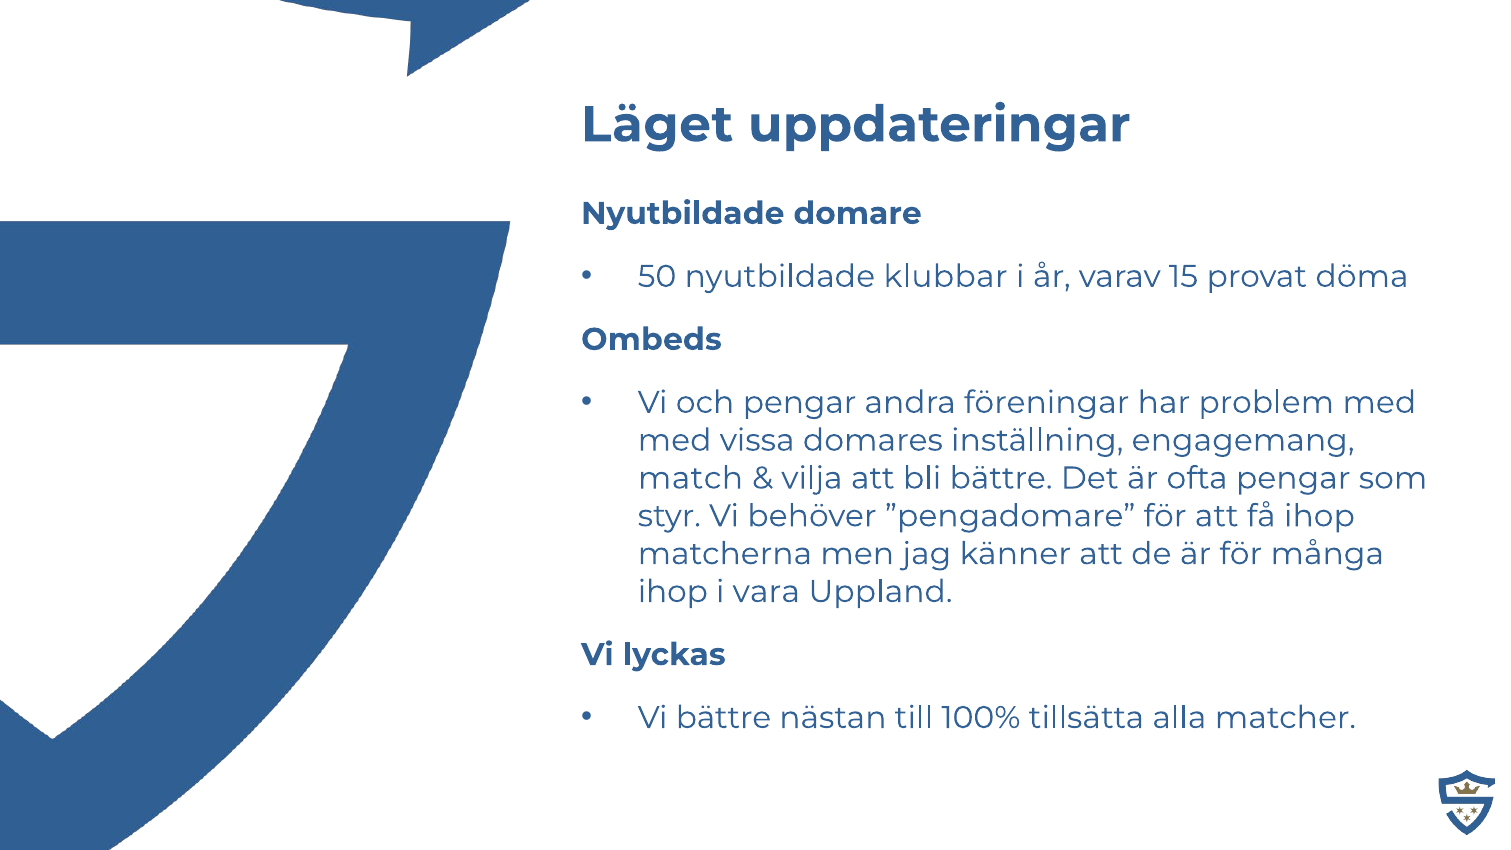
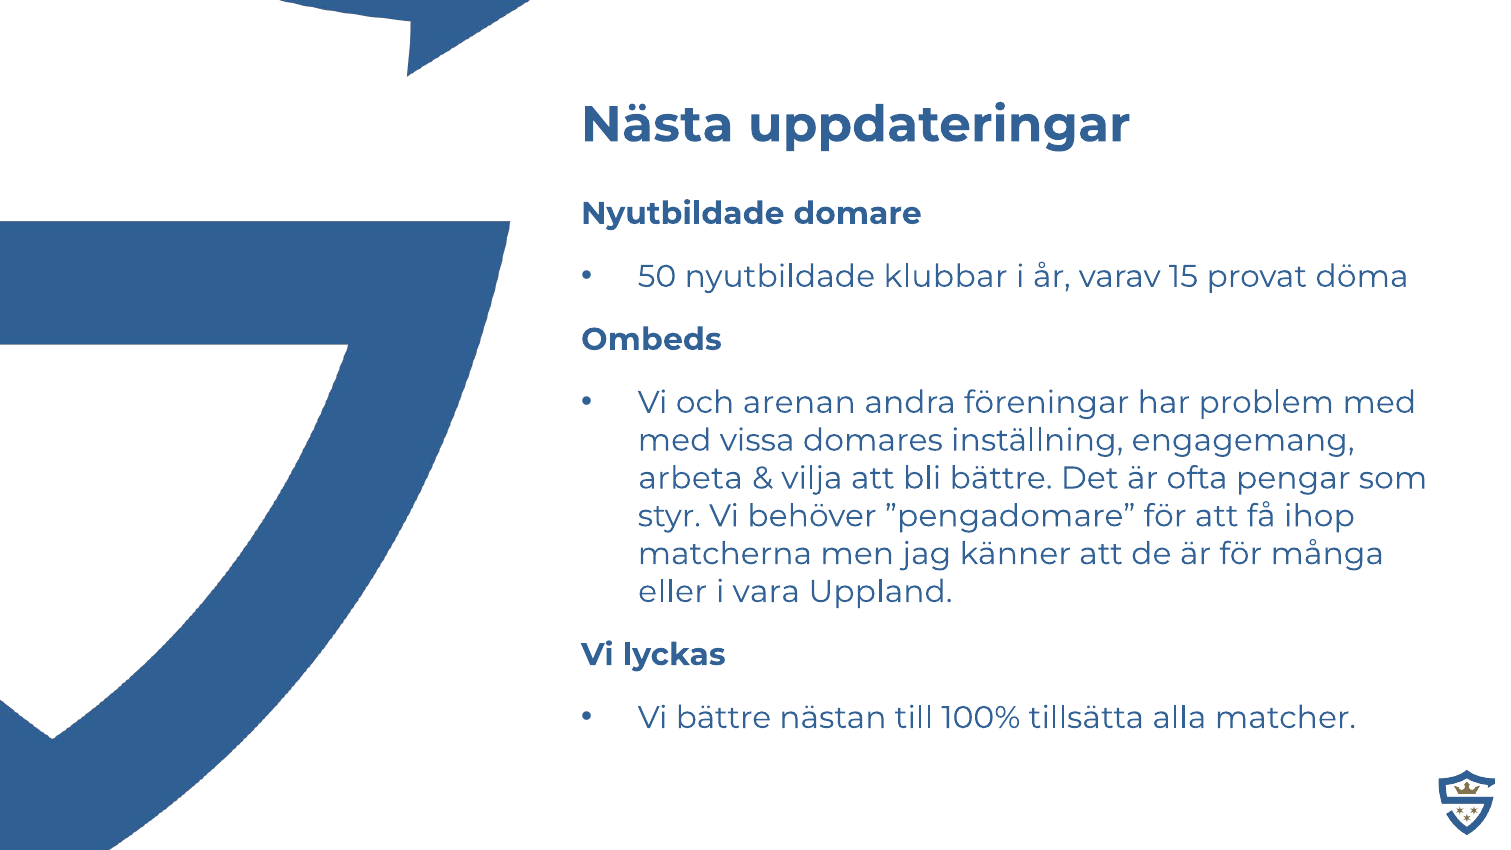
Läget: Läget -> Nästa
och pengar: pengar -> arenan
match: match -> arbeta
ihop at (673, 592): ihop -> eller
